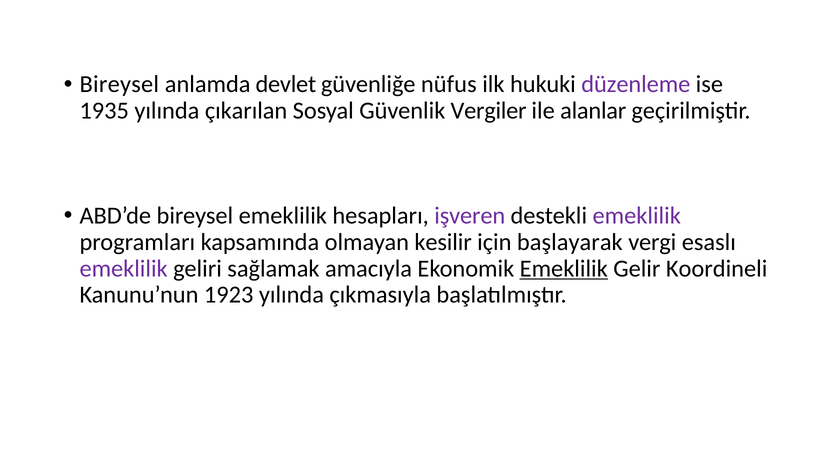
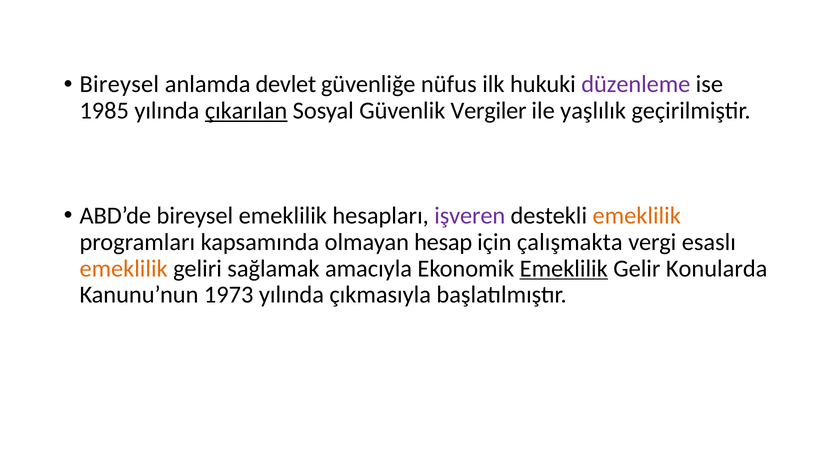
1935: 1935 -> 1985
çıkarılan underline: none -> present
alanlar: alanlar -> yaşlılık
emeklilik at (637, 216) colour: purple -> orange
kesilir: kesilir -> hesap
başlayarak: başlayarak -> çalışmakta
emeklilik at (124, 268) colour: purple -> orange
Koordineli: Koordineli -> Konularda
1923: 1923 -> 1973
